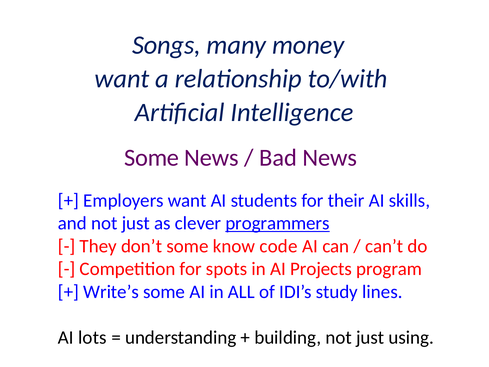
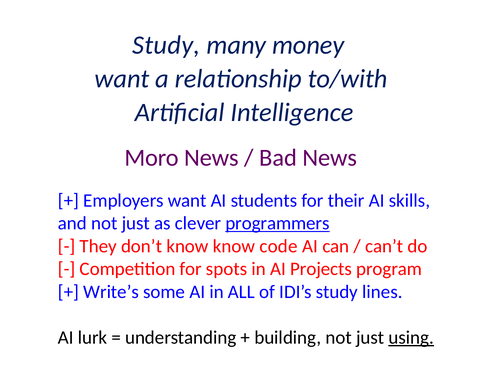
Songs at (166, 45): Songs -> Study
Some at (152, 158): Some -> Moro
don’t some: some -> know
lots: lots -> lurk
using underline: none -> present
